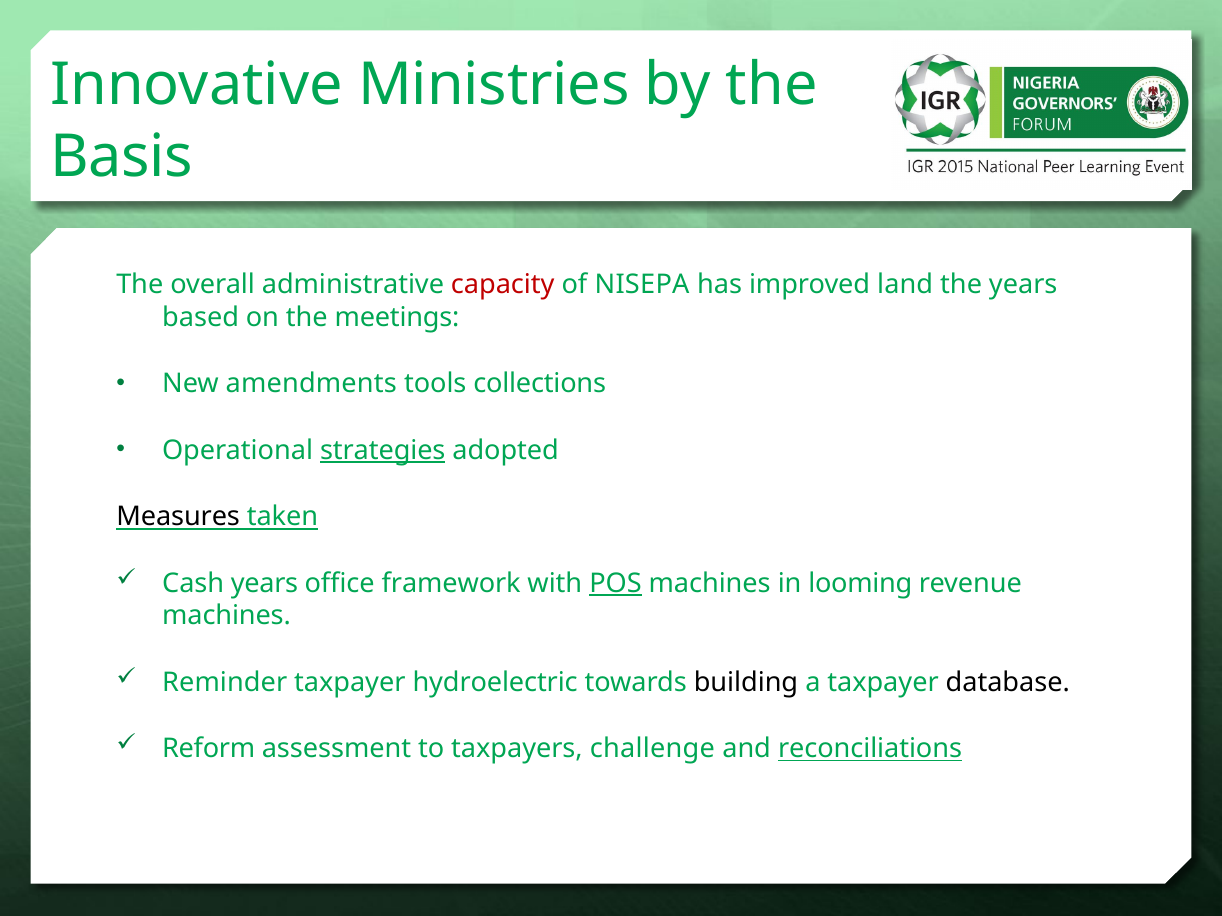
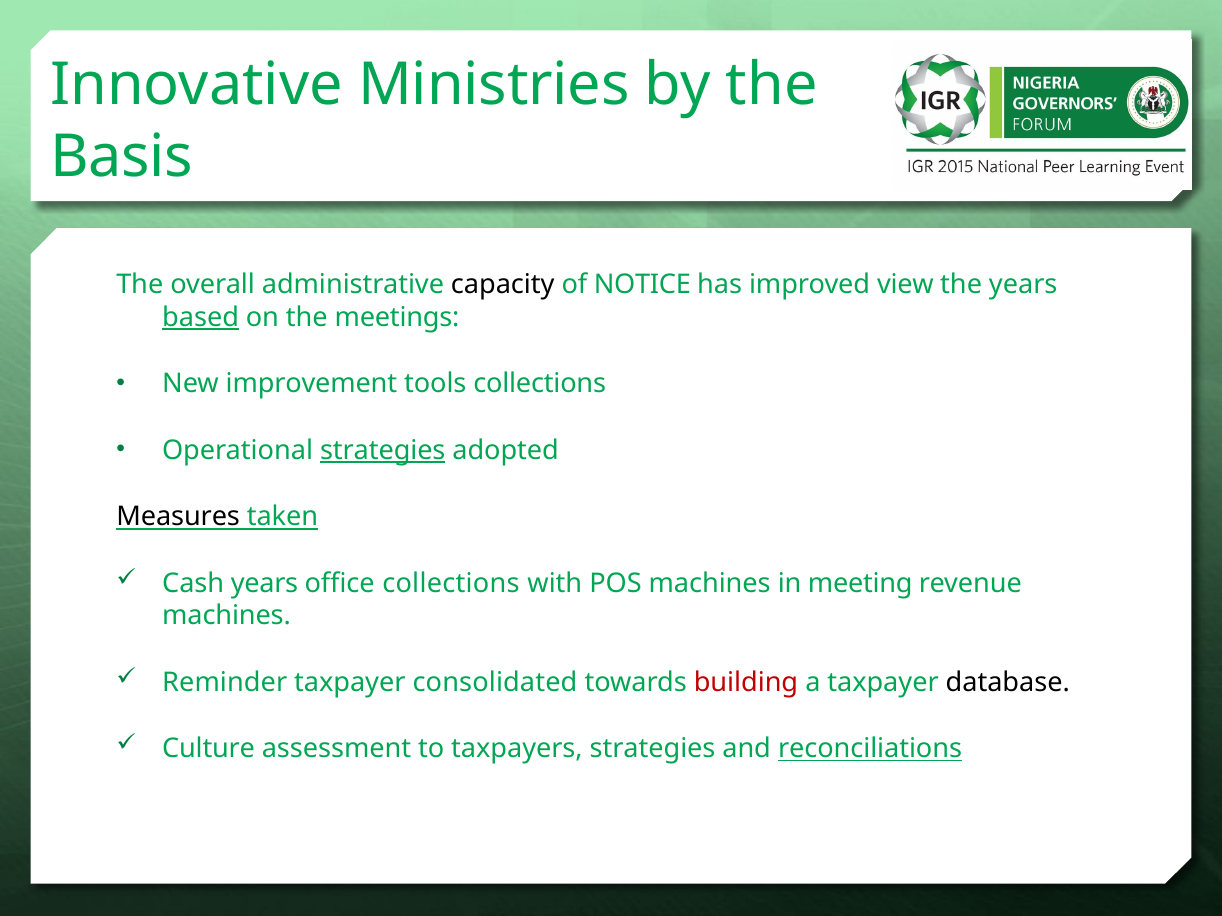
capacity colour: red -> black
NISEPA: NISEPA -> NOTICE
land: land -> view
based underline: none -> present
amendments: amendments -> improvement
office framework: framework -> collections
POS underline: present -> none
looming: looming -> meeting
hydroelectric: hydroelectric -> consolidated
building colour: black -> red
Reform: Reform -> Culture
taxpayers challenge: challenge -> strategies
